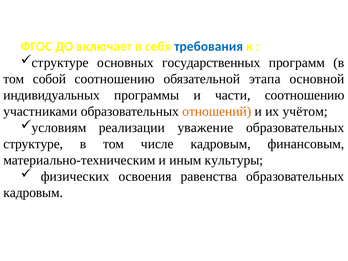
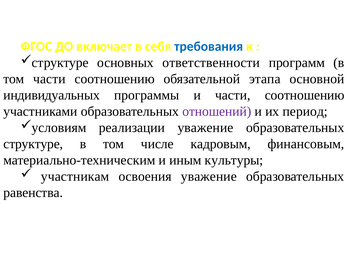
государственных: государственных -> ответственности
том собой: собой -> части
отношений colour: orange -> purple
учётом: учётом -> период
физических: физических -> участникам
освоения равенства: равенства -> уважение
кадровым at (33, 193): кадровым -> равенства
